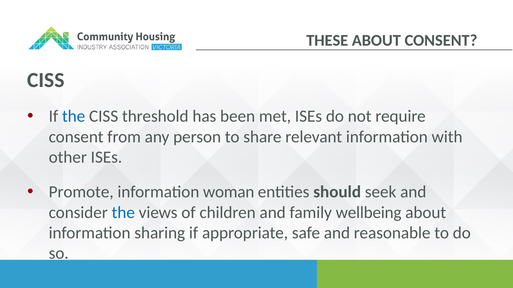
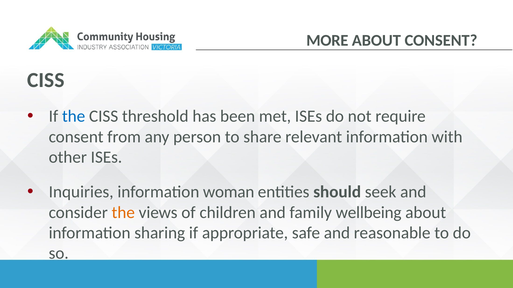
THESE: THESE -> MORE
Promote: Promote -> Inquiries
the at (123, 213) colour: blue -> orange
